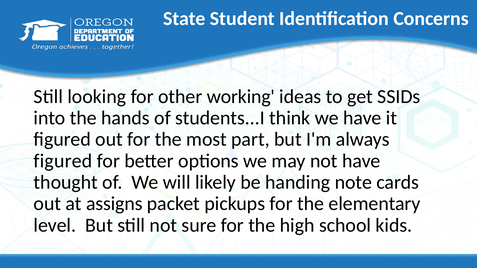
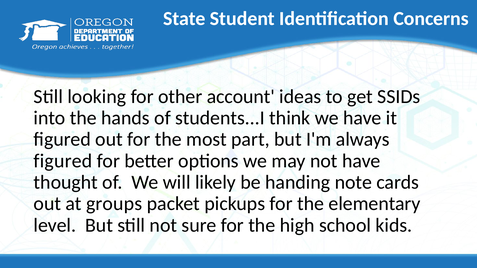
working: working -> account
assigns: assigns -> groups
